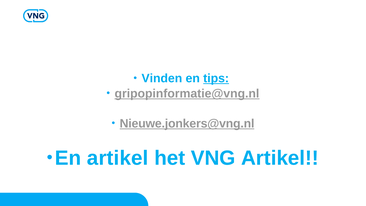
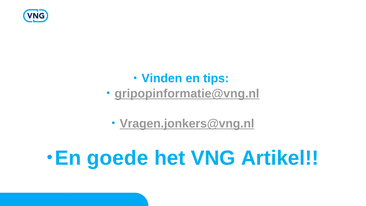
tips underline: present -> none
Nieuwe.jonkers@vng.nl: Nieuwe.jonkers@vng.nl -> Vragen.jonkers@vng.nl
En artikel: artikel -> goede
